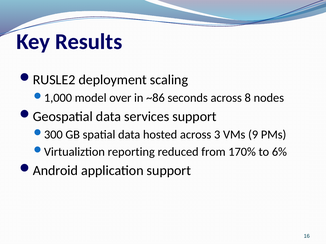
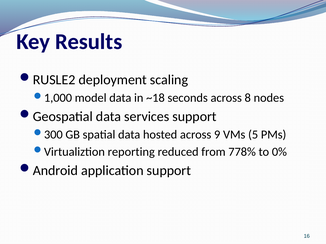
model over: over -> data
~86: ~86 -> ~18
3: 3 -> 9
9: 9 -> 5
170%: 170% -> 778%
6%: 6% -> 0%
